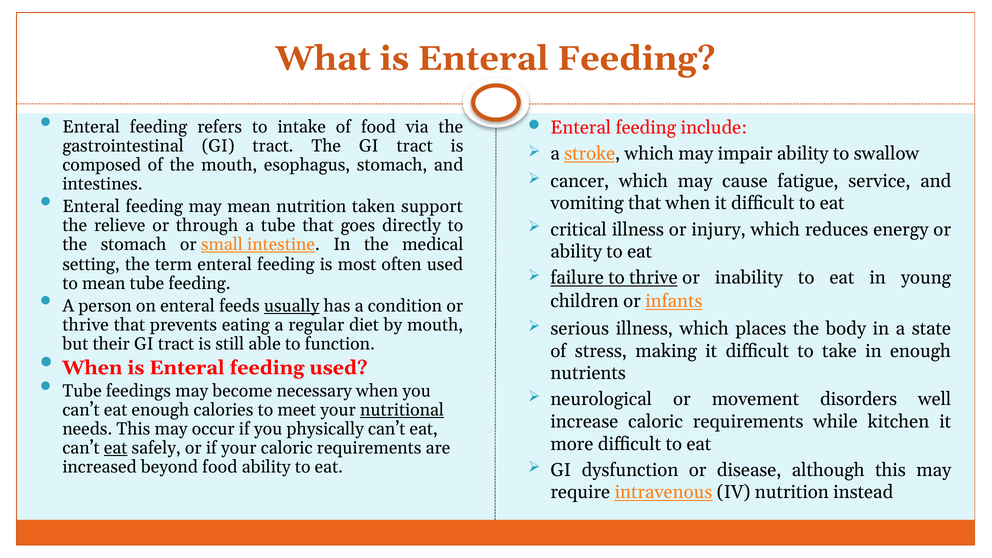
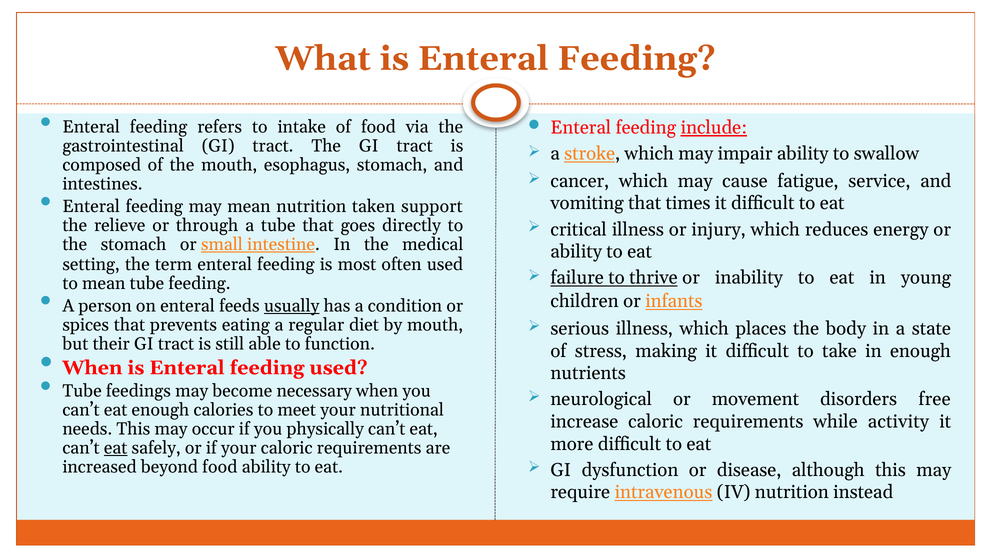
include underline: none -> present
that when: when -> times
thrive at (86, 325): thrive -> spices
well: well -> free
nutritional underline: present -> none
kitchen: kitchen -> activity
